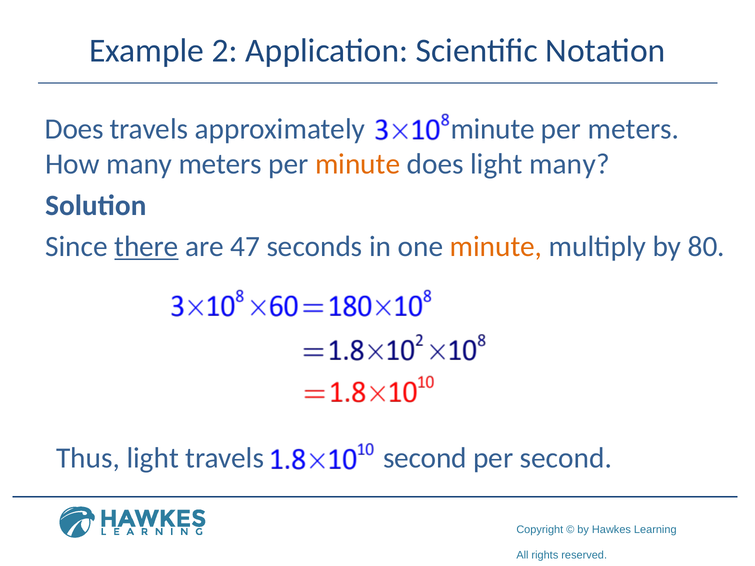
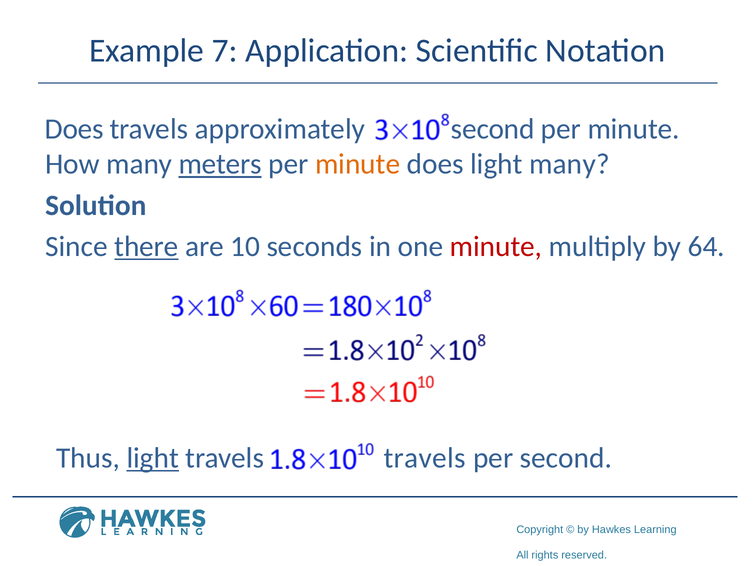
2: 2 -> 7
approximately minute: minute -> second
meters at (633, 129): meters -> minute
meters at (220, 164) underline: none -> present
47: 47 -> 10
minute at (496, 247) colour: orange -> red
80: 80 -> 64
light at (153, 458) underline: none -> present
travels second: second -> travels
